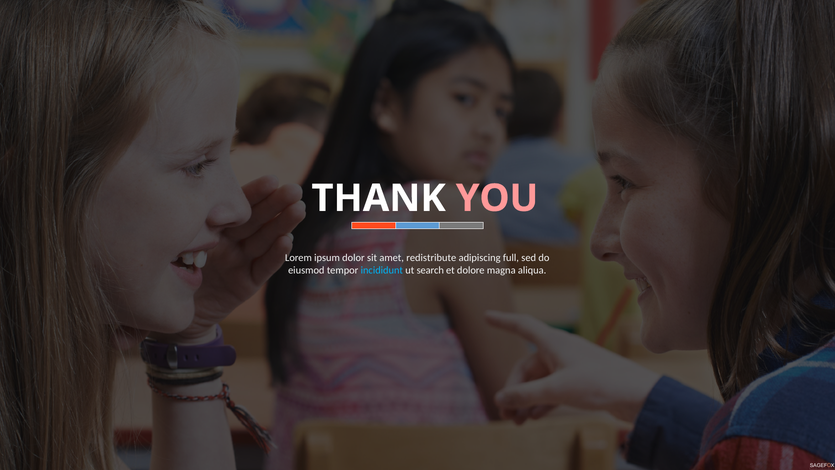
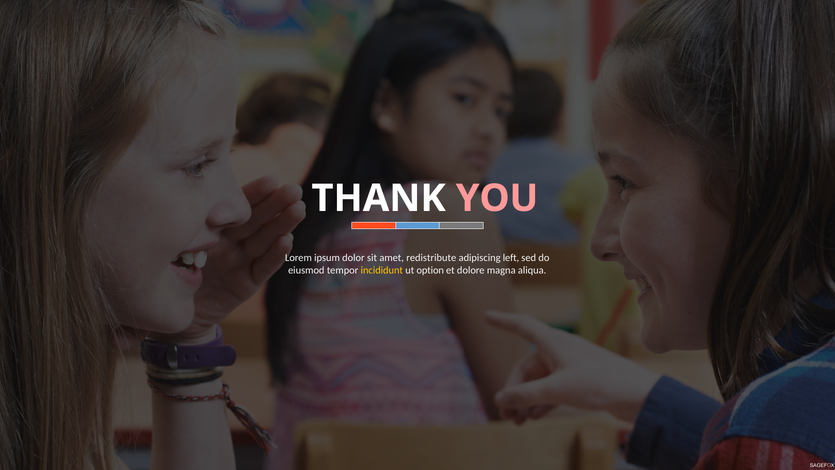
full: full -> left
incididunt colour: light blue -> yellow
search: search -> option
